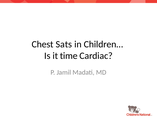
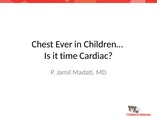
Sats: Sats -> Ever
